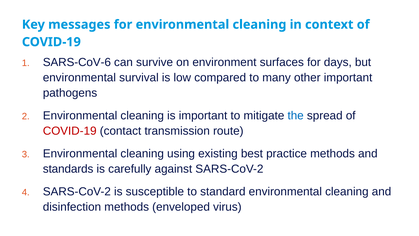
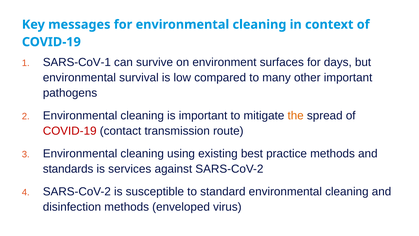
SARS-CoV-6: SARS-CoV-6 -> SARS-CoV-1
the colour: blue -> orange
carefully: carefully -> services
